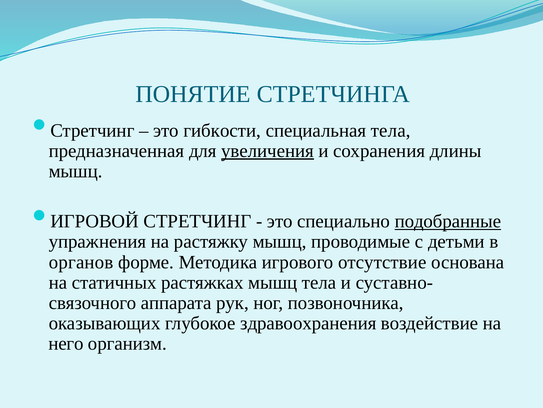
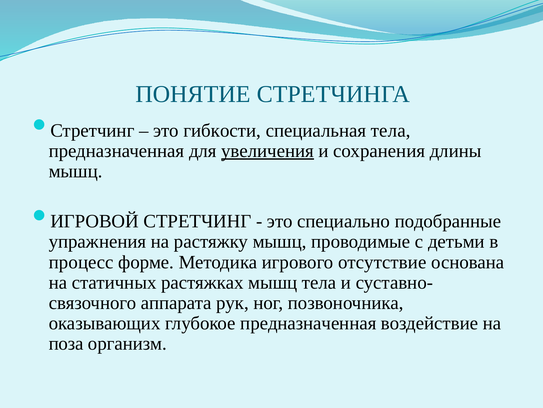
подобранные underline: present -> none
органов: органов -> процесс
глубокое здравоохранения: здравоохранения -> предназначенная
него: него -> поза
